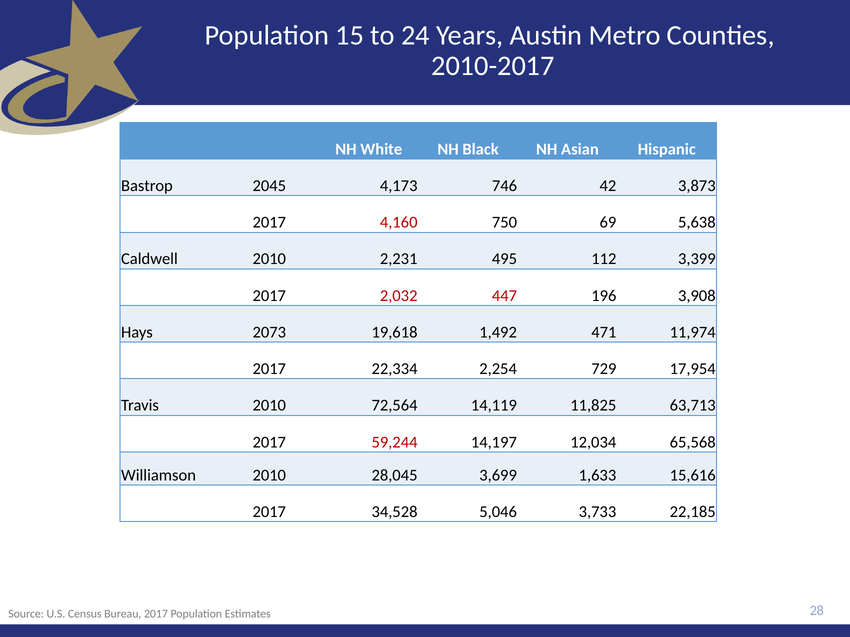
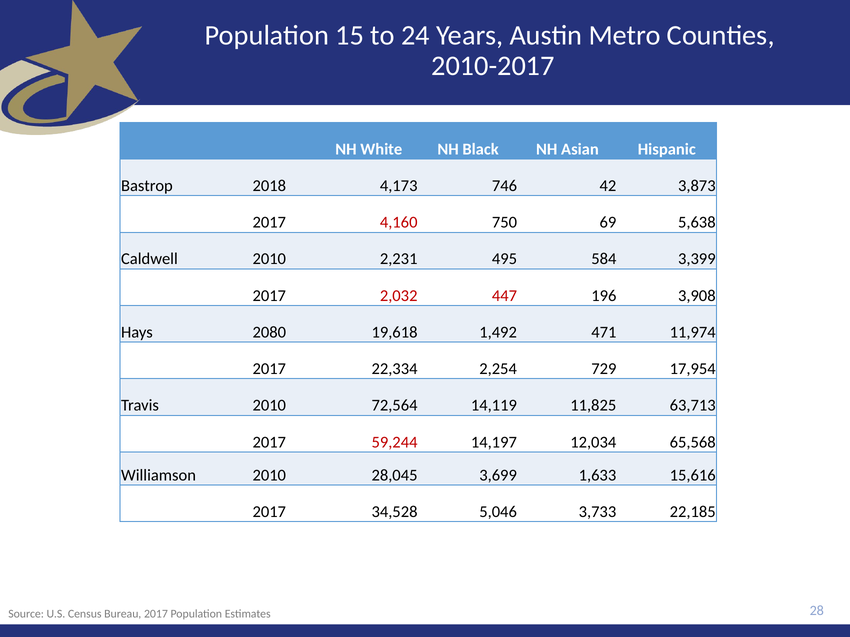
2045: 2045 -> 2018
112: 112 -> 584
2073: 2073 -> 2080
